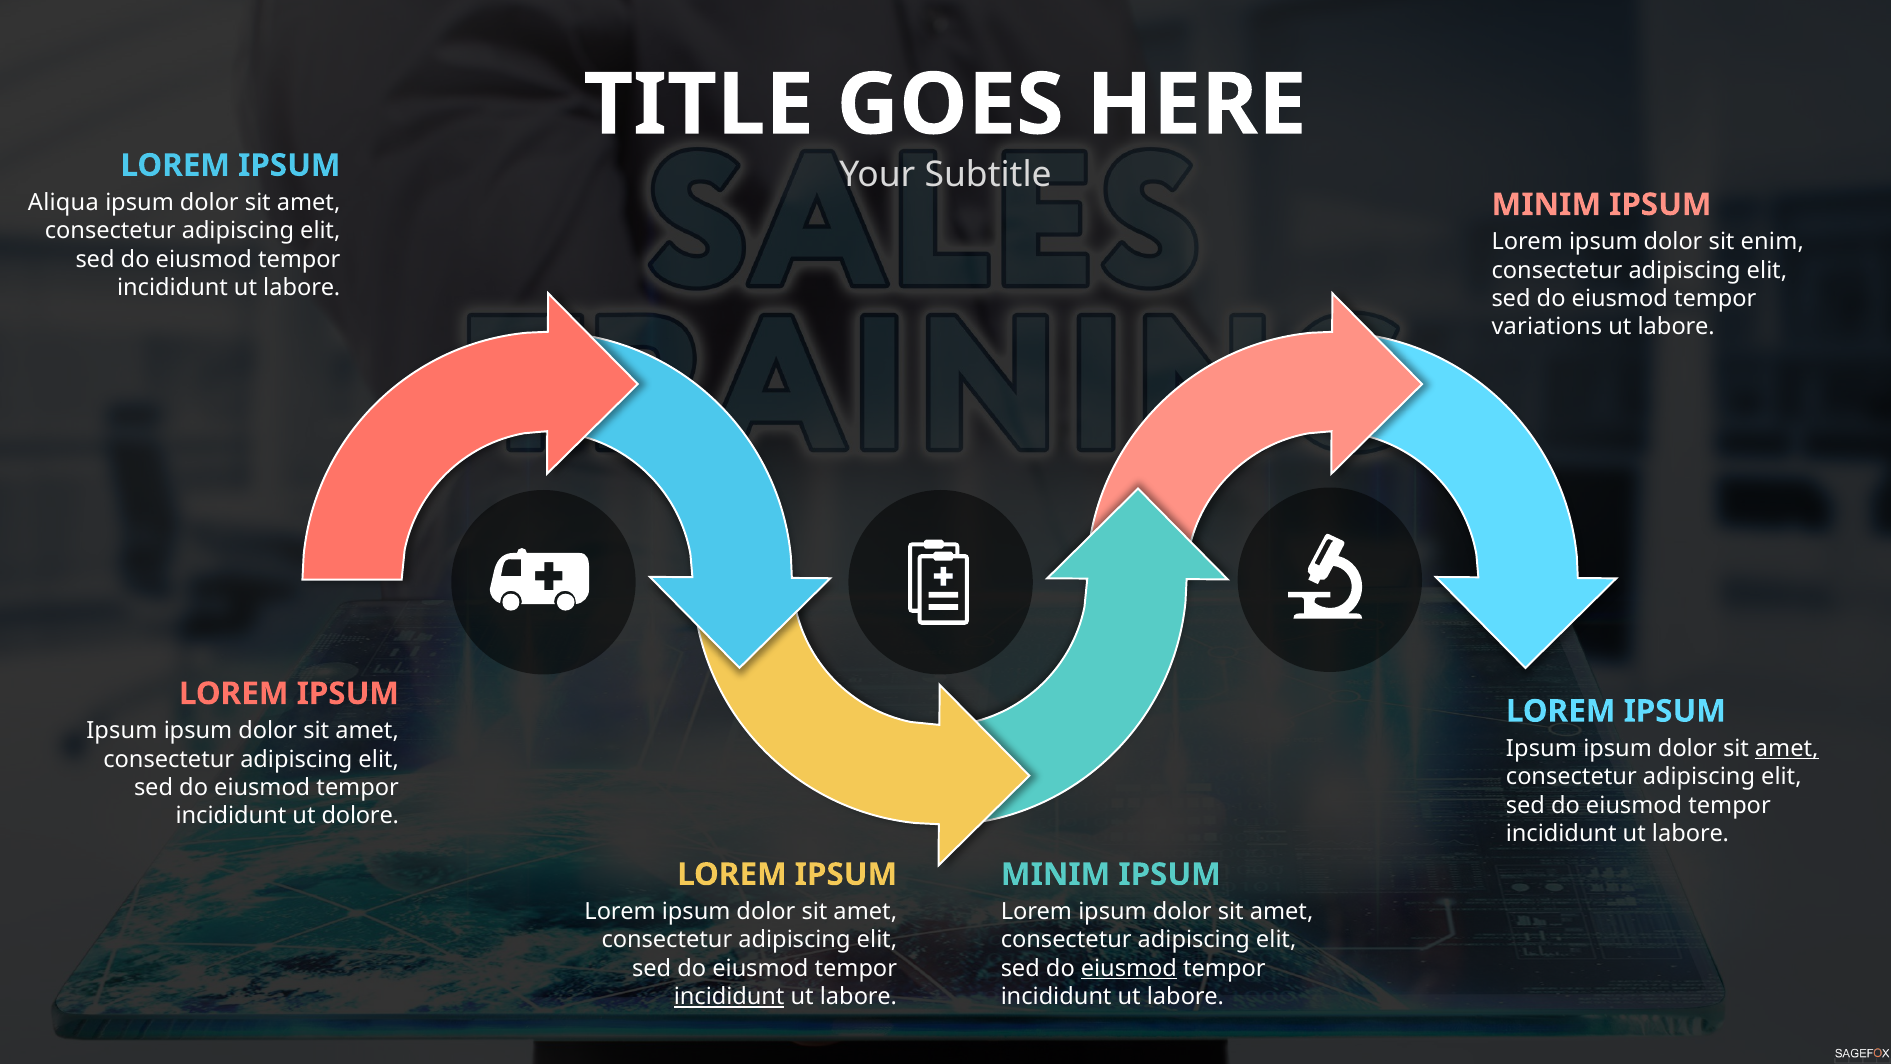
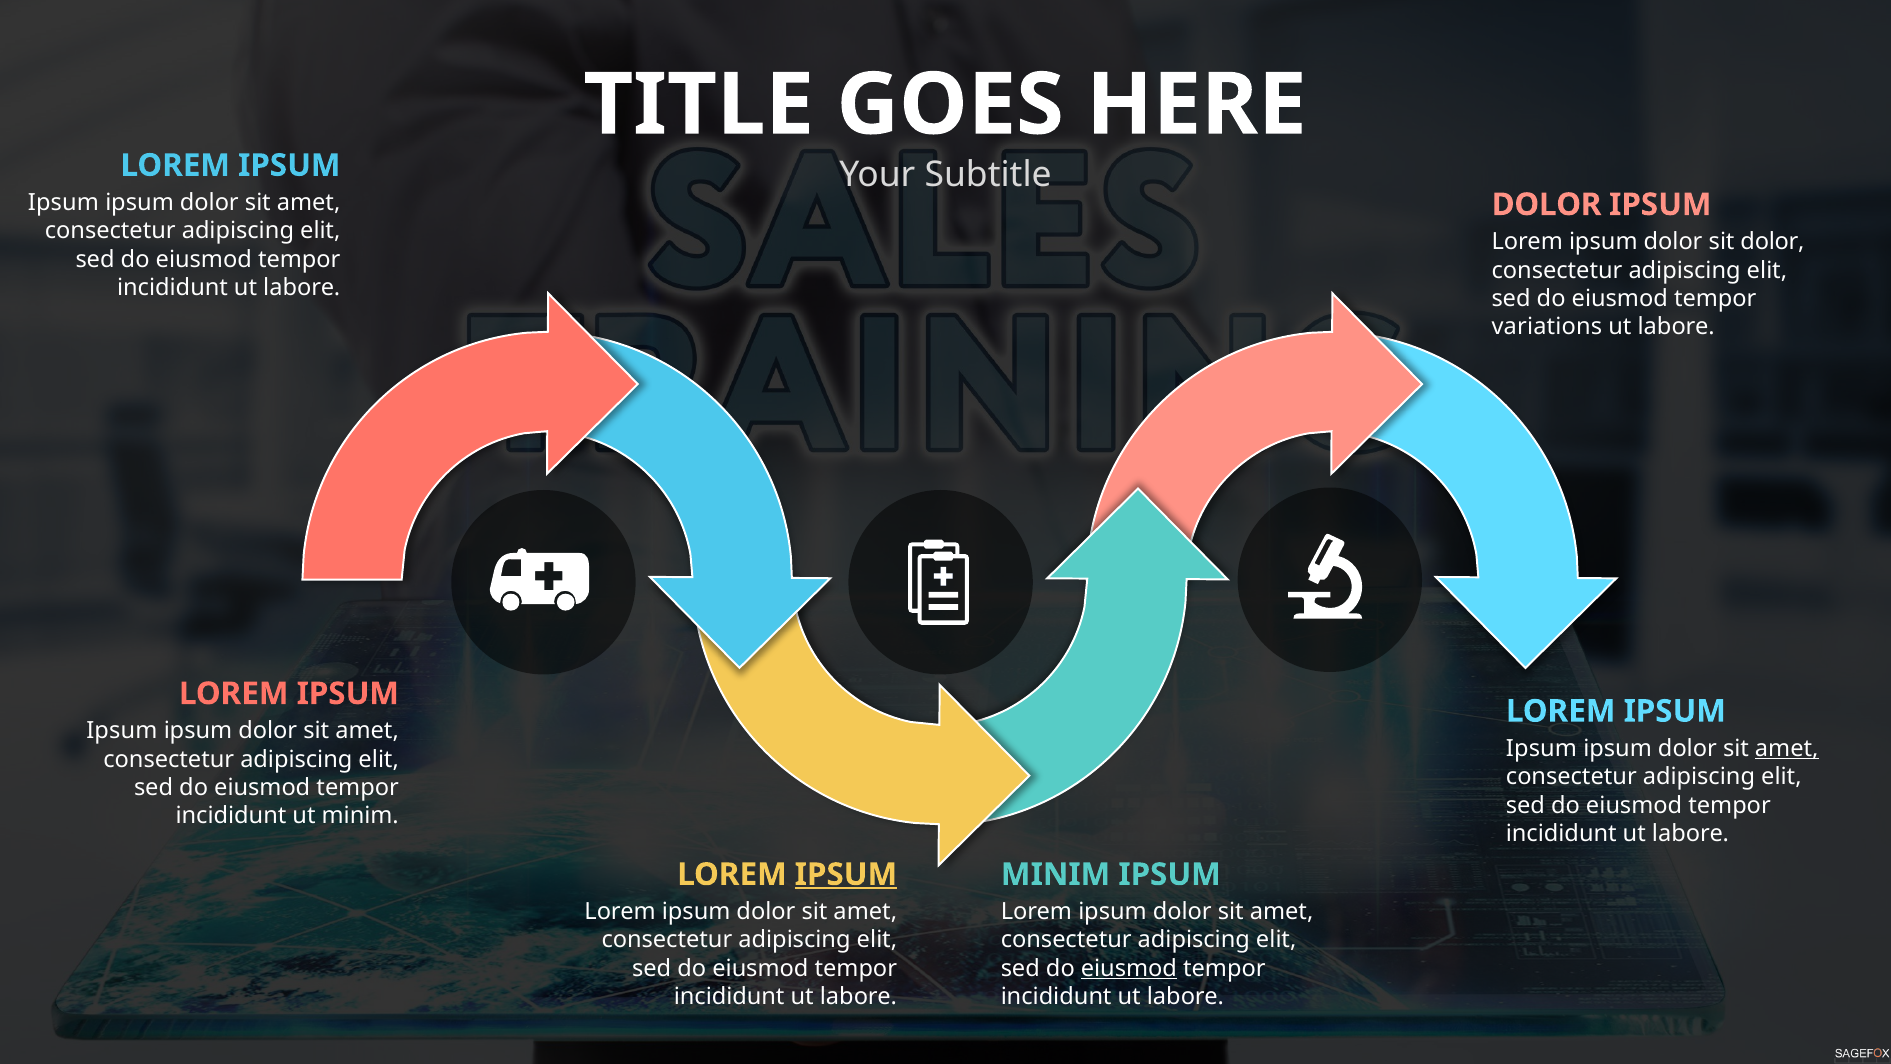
Aliqua at (63, 203): Aliqua -> Ipsum
MINIM at (1546, 205): MINIM -> DOLOR
sit enim: enim -> dolor
ut dolore: dolore -> minim
IPSUM at (846, 874) underline: none -> present
incididunt at (729, 997) underline: present -> none
